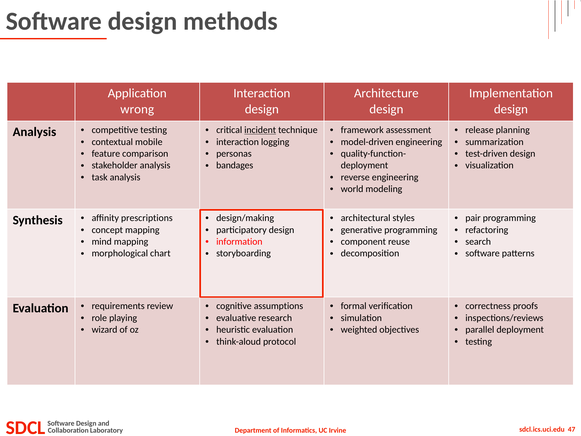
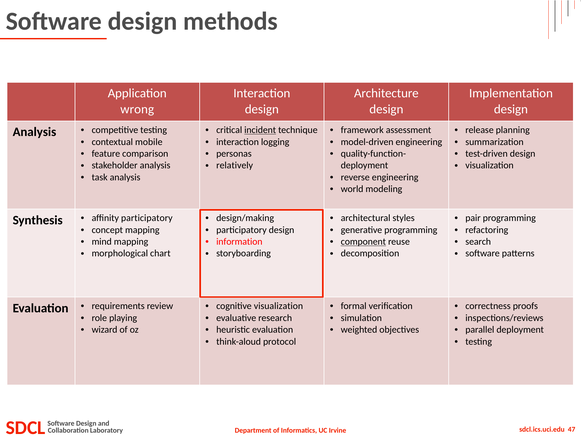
bandages: bandages -> relatively
affinity prescriptions: prescriptions -> participatory
component underline: none -> present
cognitive assumptions: assumptions -> visualization
